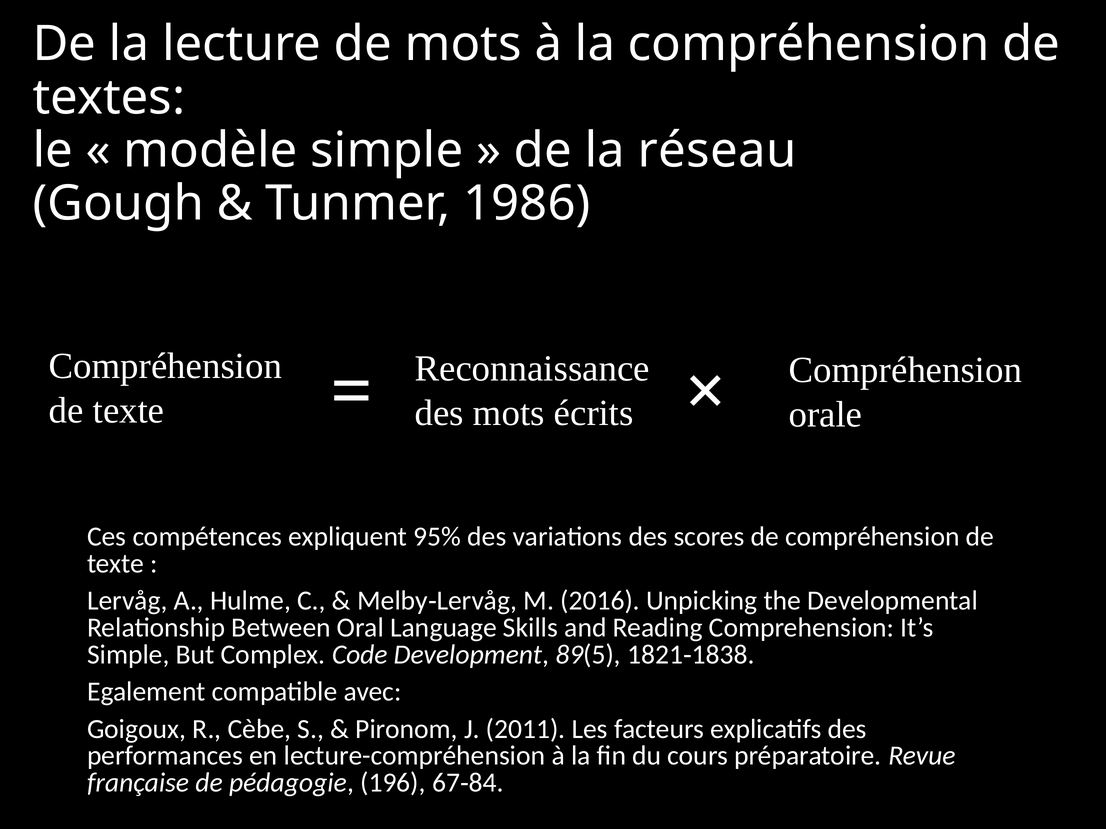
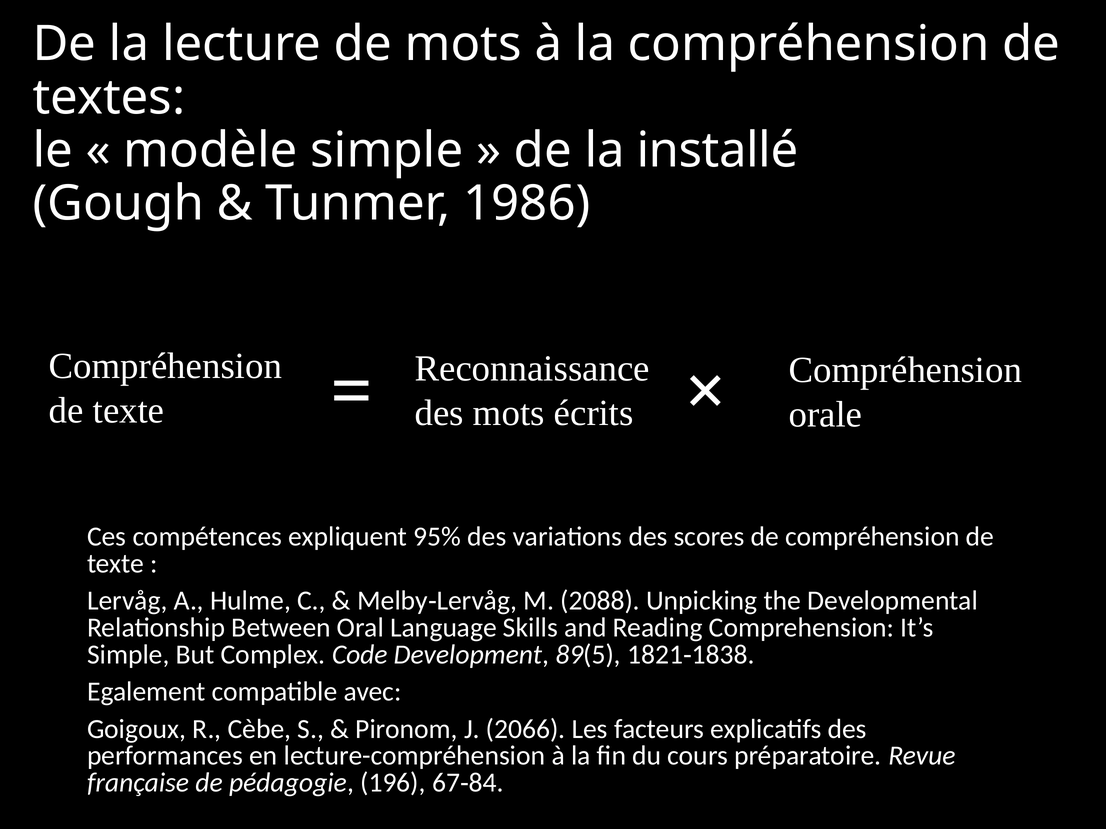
réseau: réseau -> installé
2016: 2016 -> 2088
2011: 2011 -> 2066
